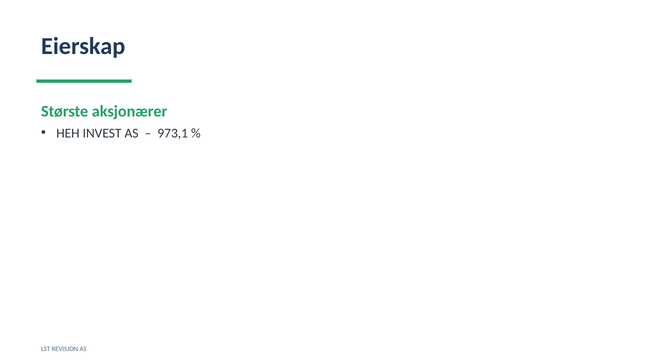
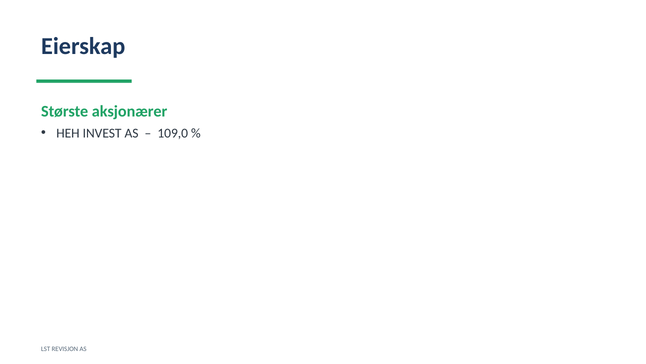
973,1: 973,1 -> 109,0
